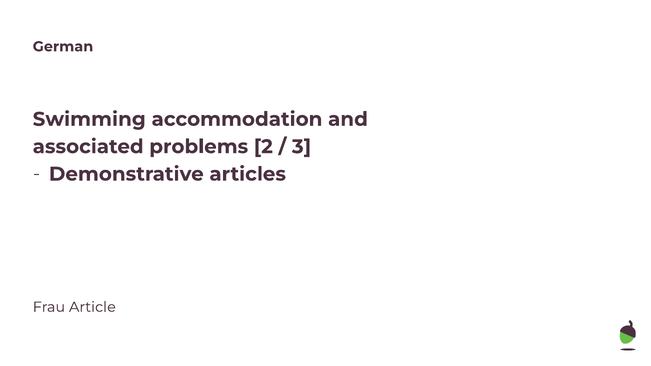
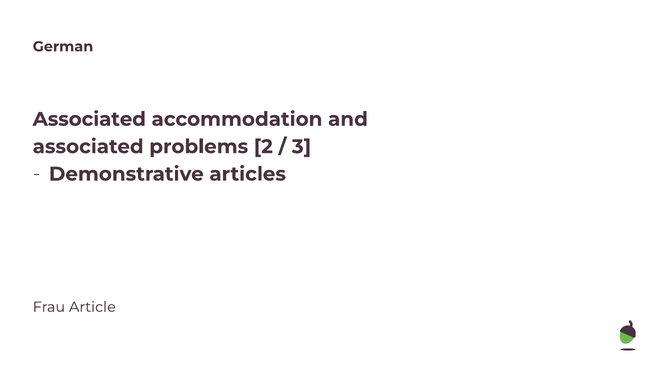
Swimming at (89, 119): Swimming -> Associated
